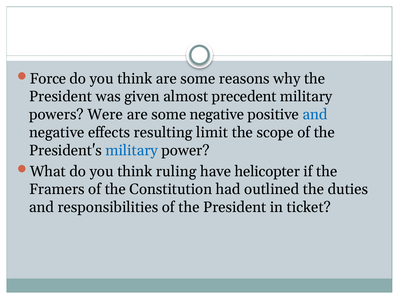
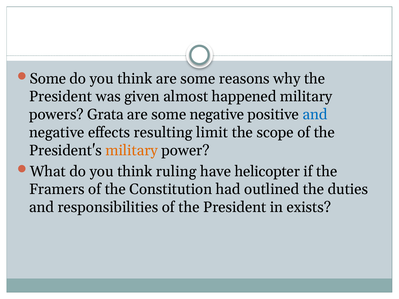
Force at (48, 79): Force -> Some
precedent: precedent -> happened
Were: Were -> Grata
military at (132, 151) colour: blue -> orange
ticket: ticket -> exists
